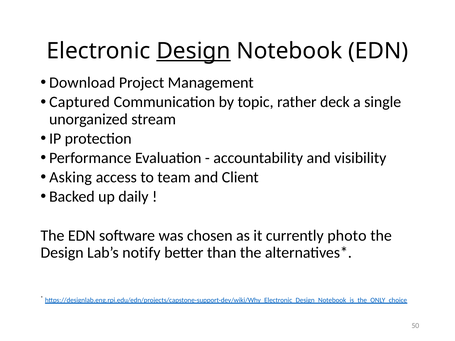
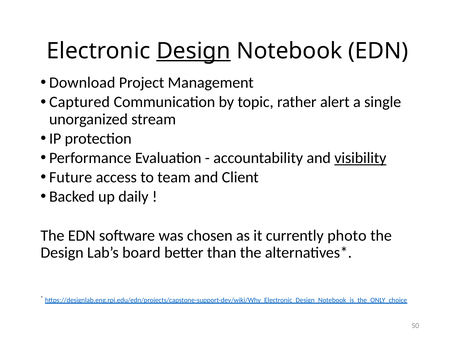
deck: deck -> alert
visibility underline: none -> present
Asking: Asking -> Future
notify: notify -> board
